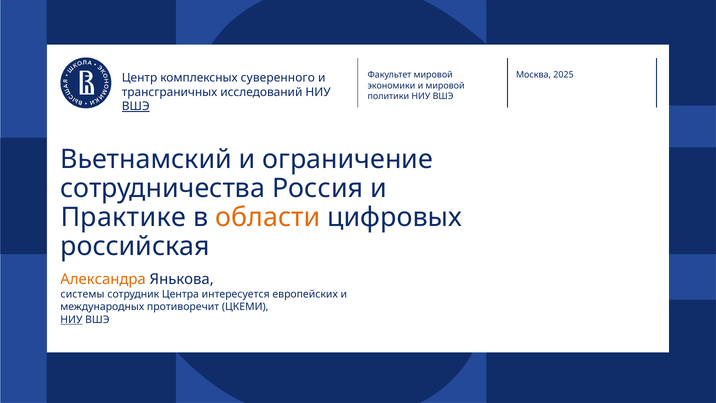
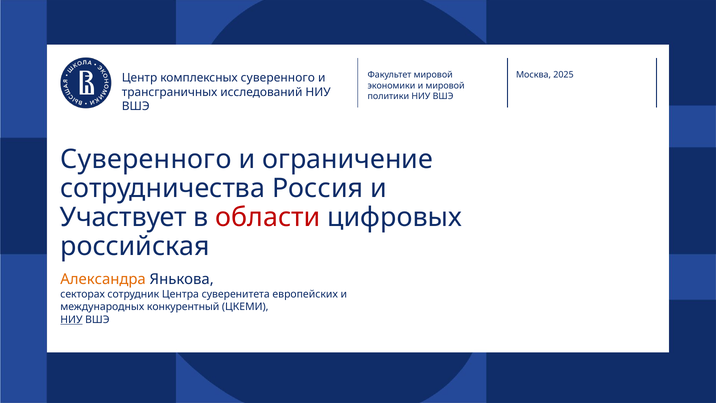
ВШЭ at (136, 106) underline: present -> none
Вьетнамский at (146, 159): Вьетнамский -> Суверенного
Практике: Практике -> Участвует
области colour: orange -> red
системы: системы -> секторах
интересуется: интересуется -> суверенитета
противоречит: противоречит -> конкурентный
